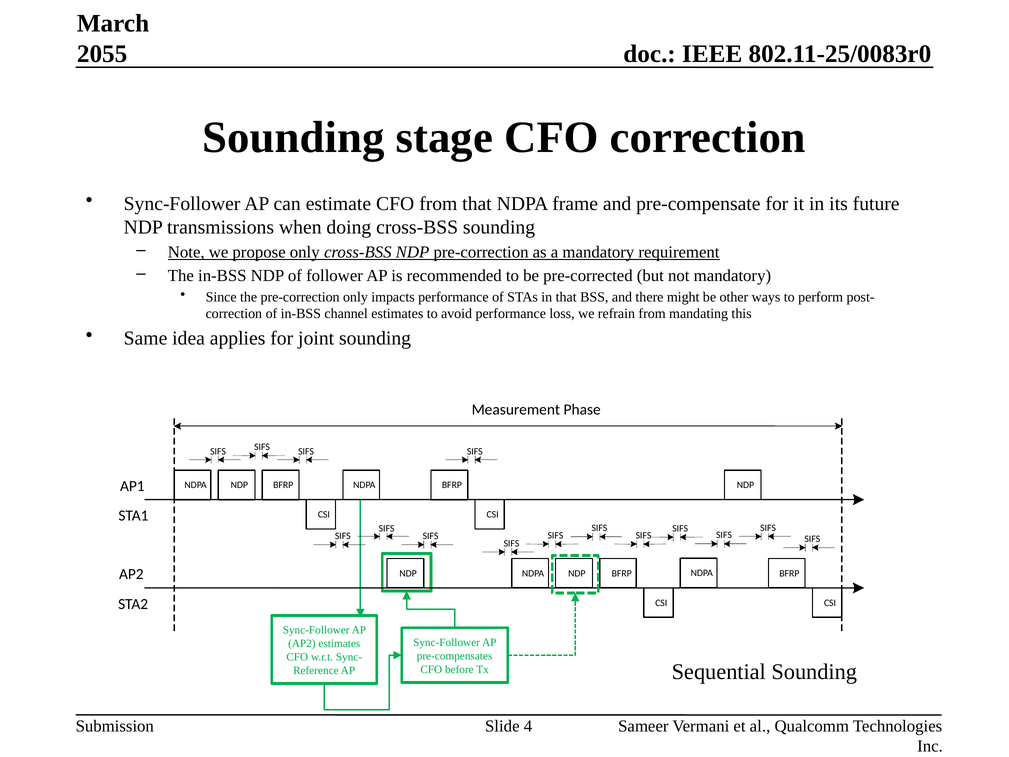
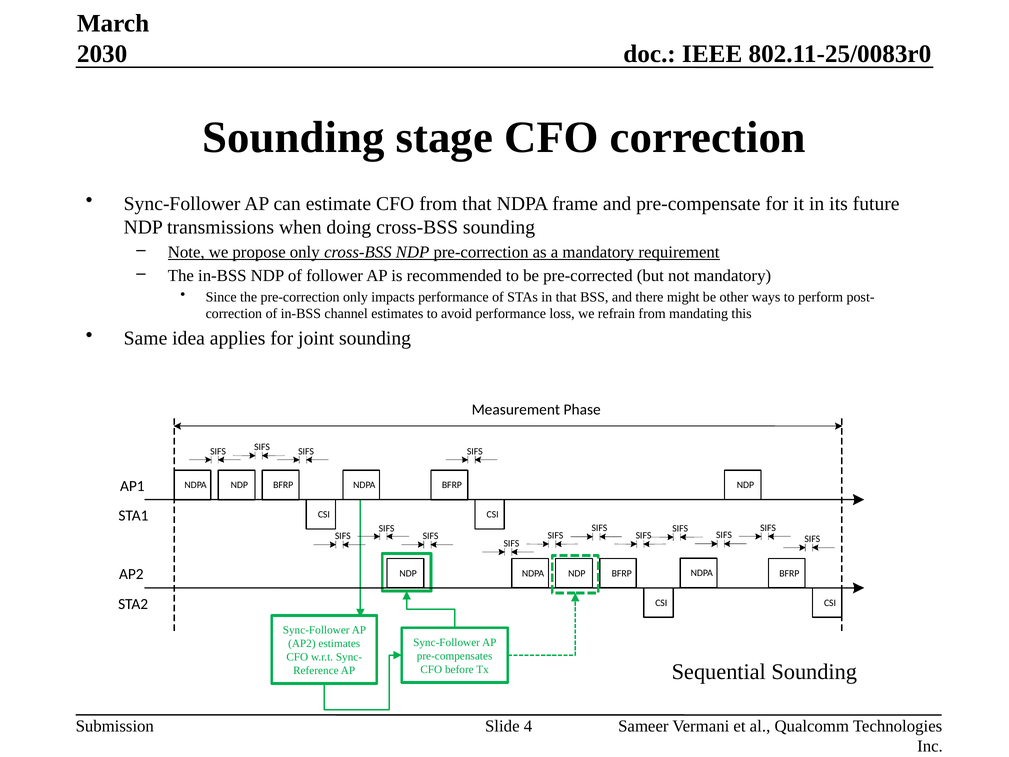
2055: 2055 -> 2030
